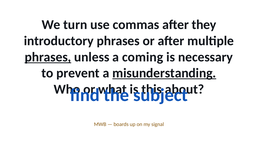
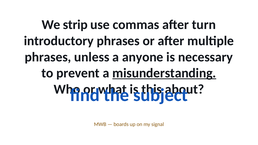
turn: turn -> strip
they: they -> turn
phrases at (48, 57) underline: present -> none
coming: coming -> anyone
